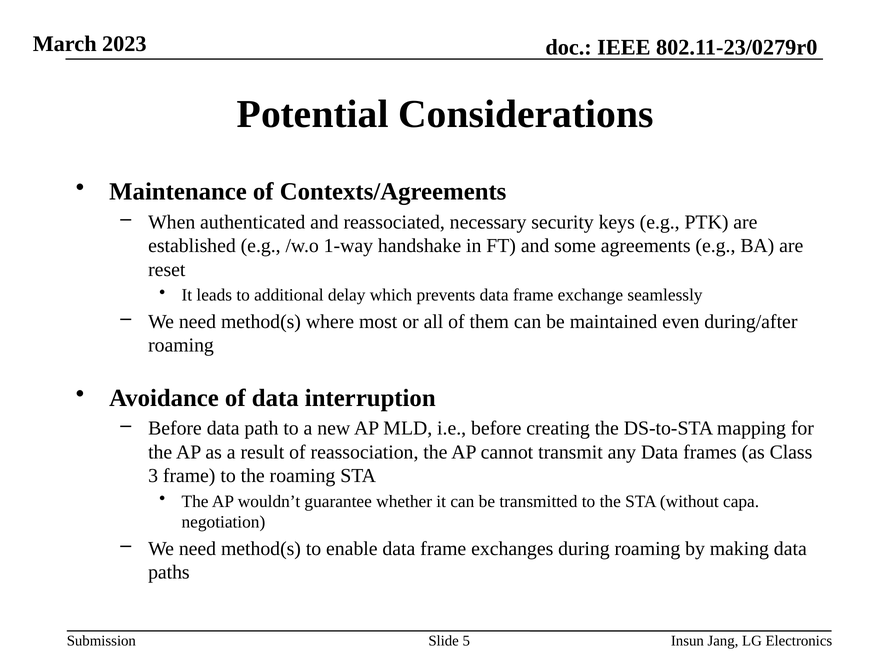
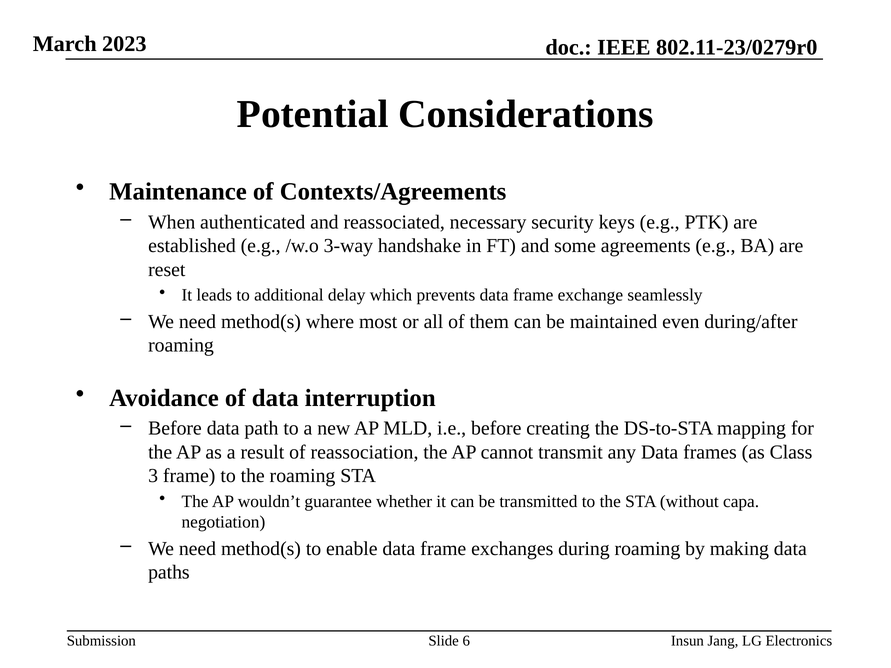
1-way: 1-way -> 3-way
5: 5 -> 6
